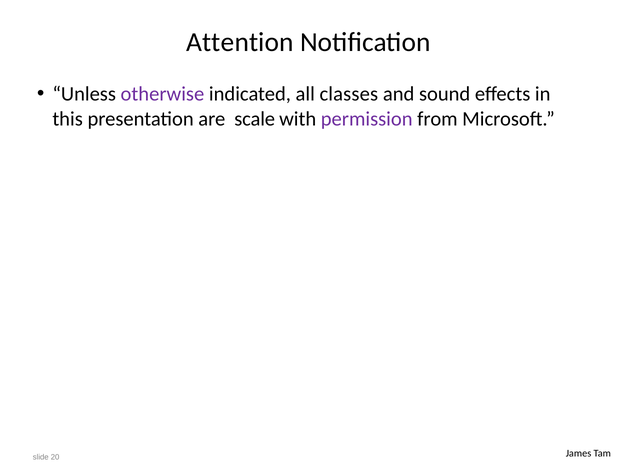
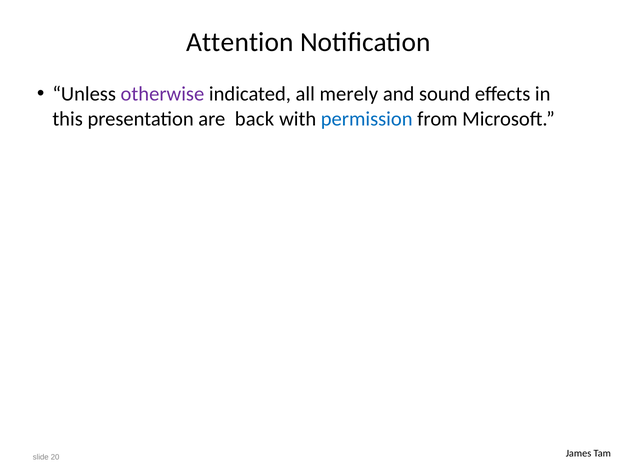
classes: classes -> merely
scale: scale -> back
permission colour: purple -> blue
